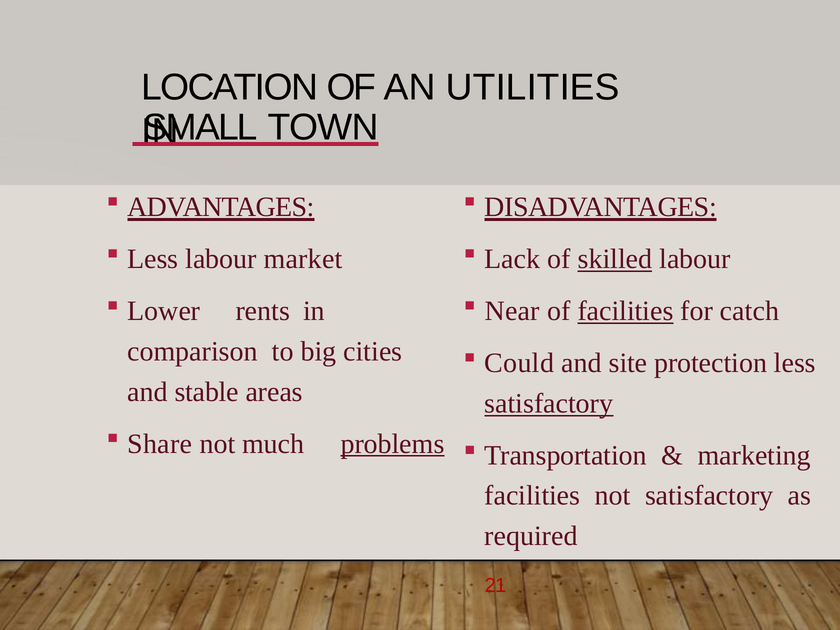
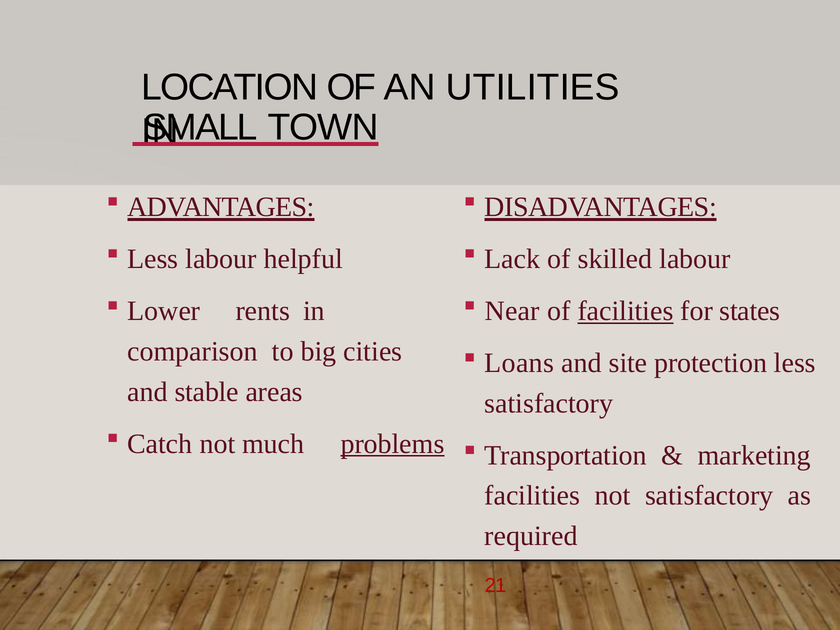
market: market -> helpful
skilled underline: present -> none
catch: catch -> states
Could: Could -> Loans
satisfactory at (549, 404) underline: present -> none
Share: Share -> Catch
